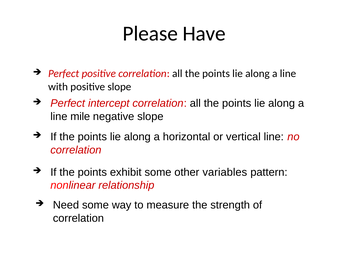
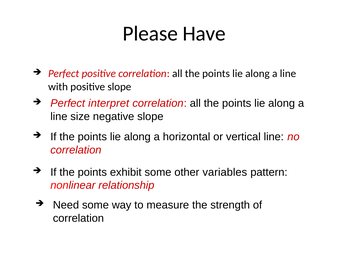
intercept: intercept -> interpret
mile: mile -> size
